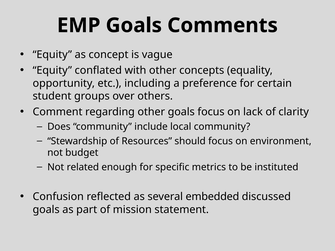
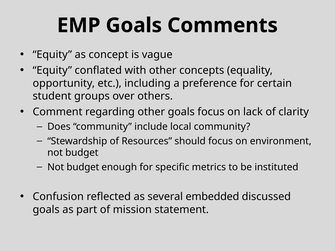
related at (83, 167): related -> budget
